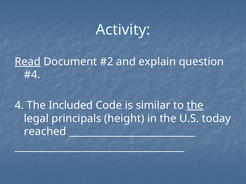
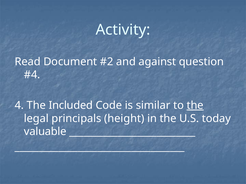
Read underline: present -> none
explain: explain -> against
reached: reached -> valuable
